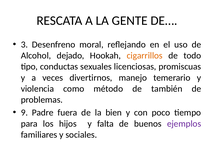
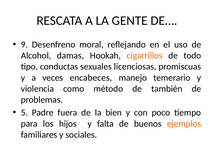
3: 3 -> 9
dejado: dejado -> damas
divertirnos: divertirnos -> encabeces
9: 9 -> 5
ejemplos colour: purple -> orange
